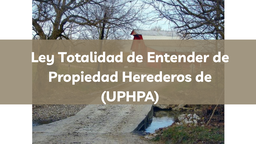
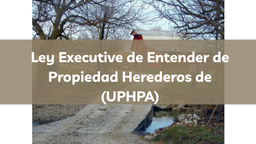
Totalidad: Totalidad -> Executive
